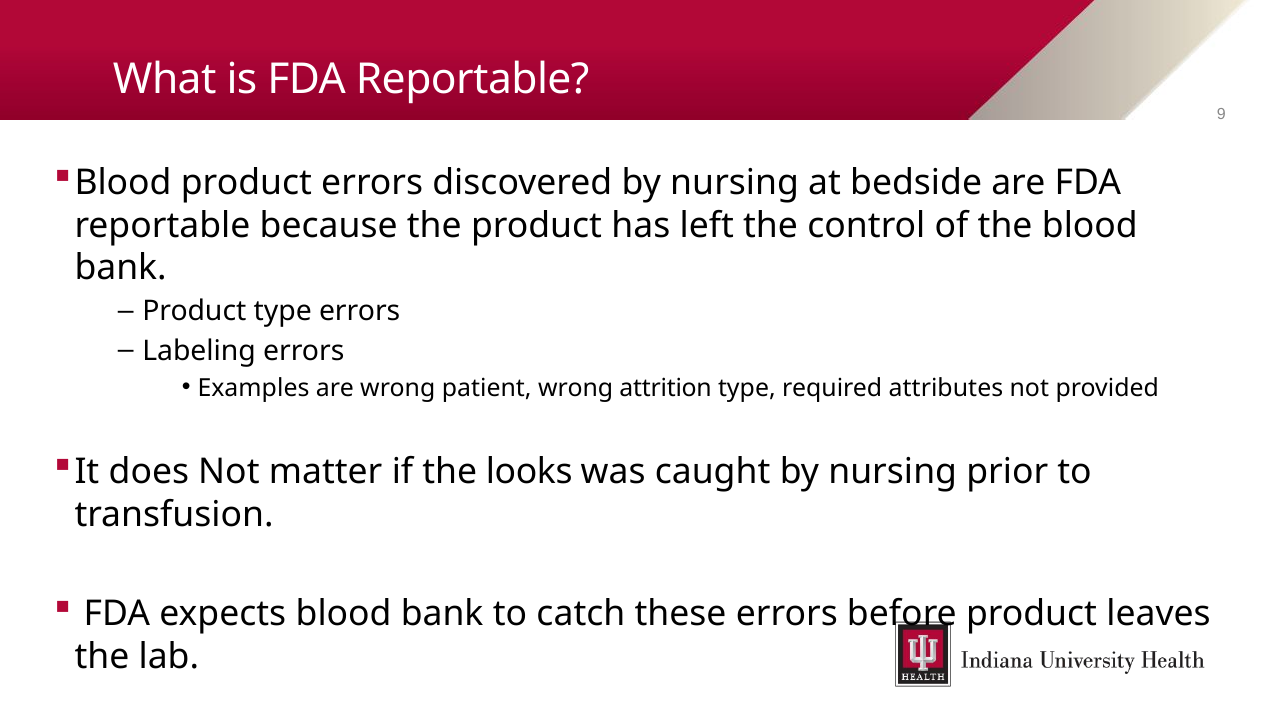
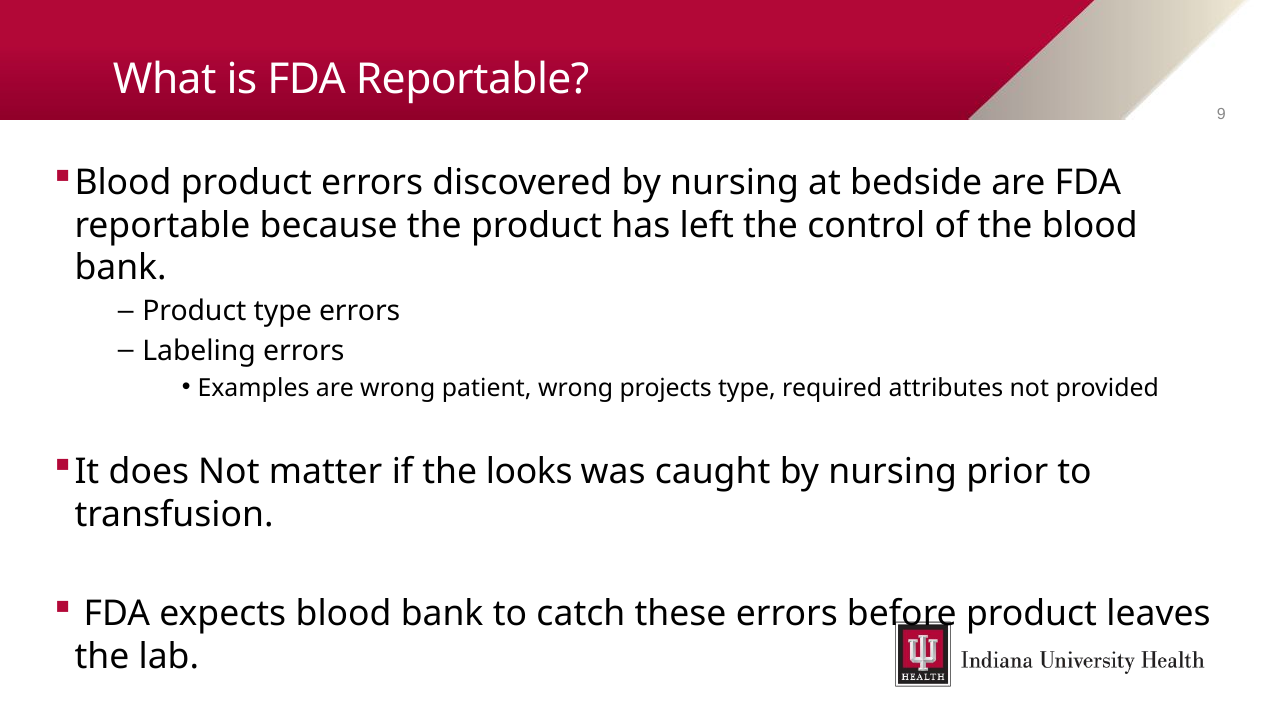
attrition: attrition -> projects
